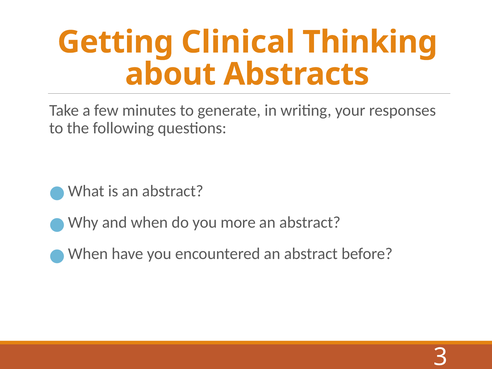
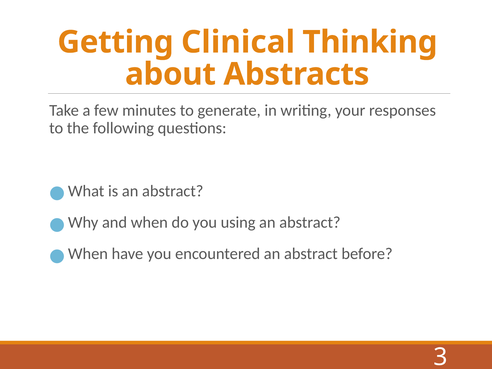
more: more -> using
